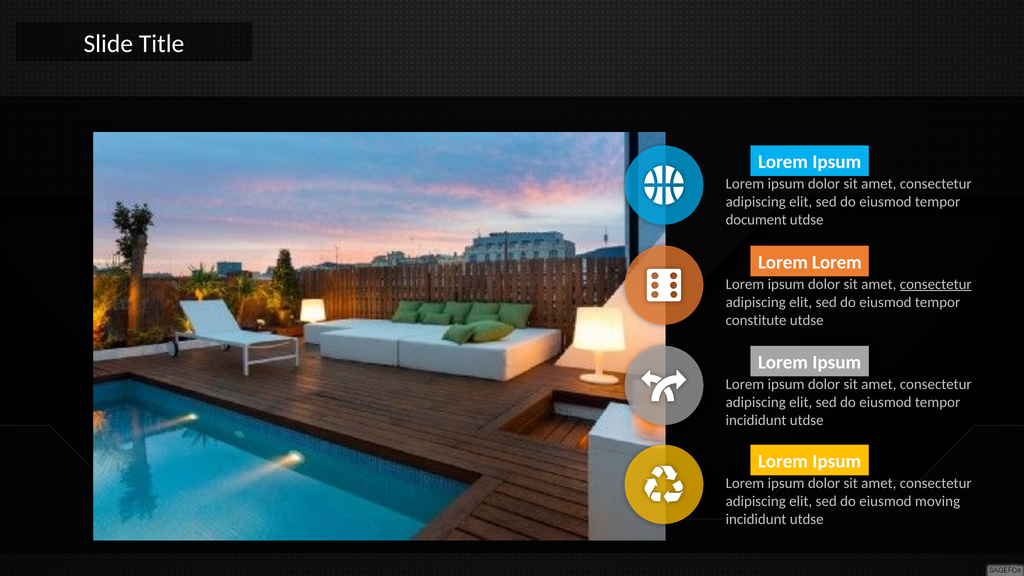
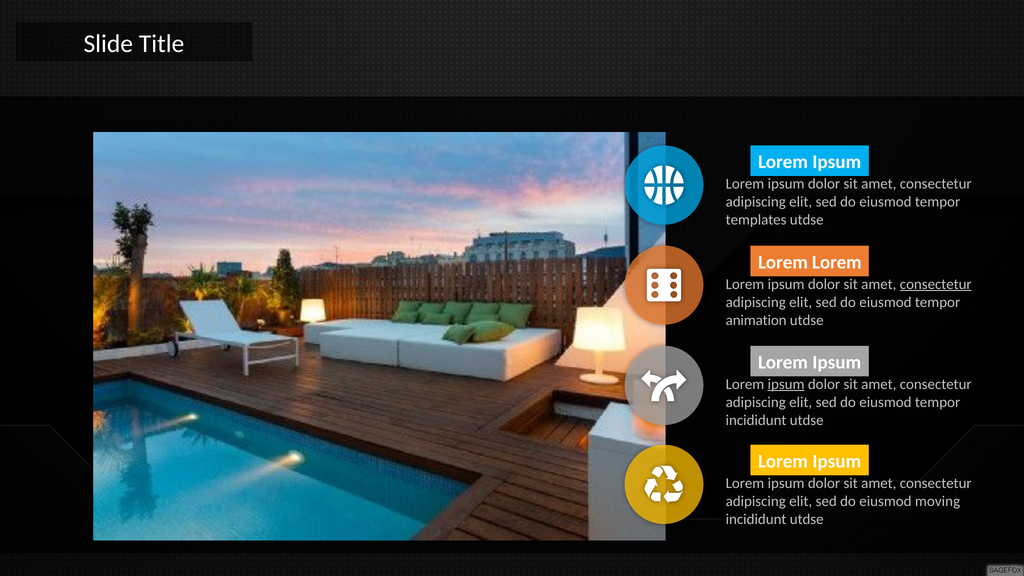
document: document -> templates
constitute: constitute -> animation
ipsum at (786, 384) underline: none -> present
